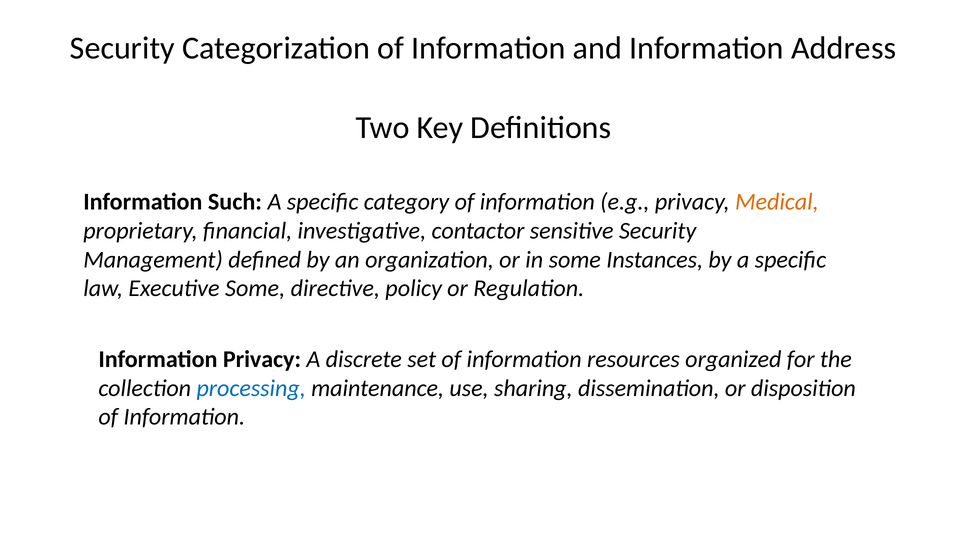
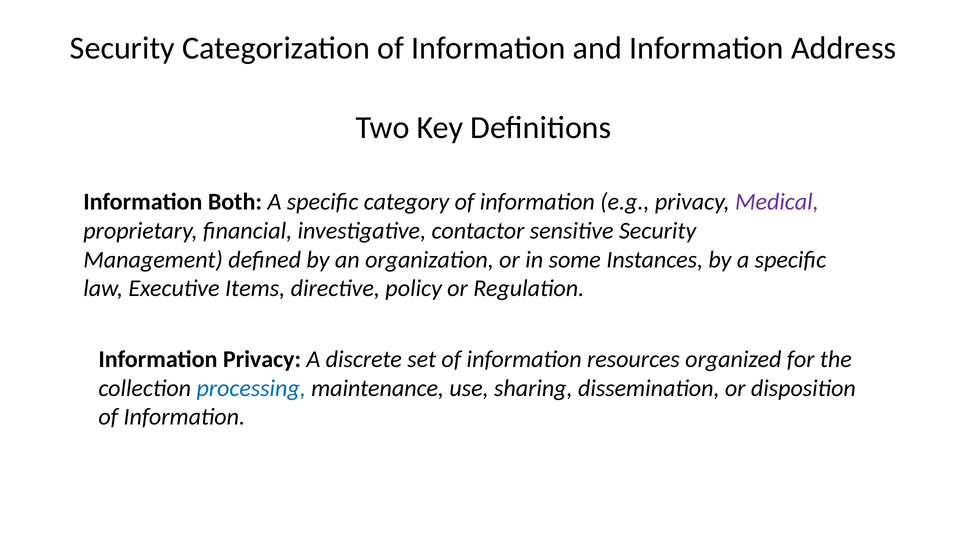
Such: Such -> Both
Medical colour: orange -> purple
Executive Some: Some -> Items
